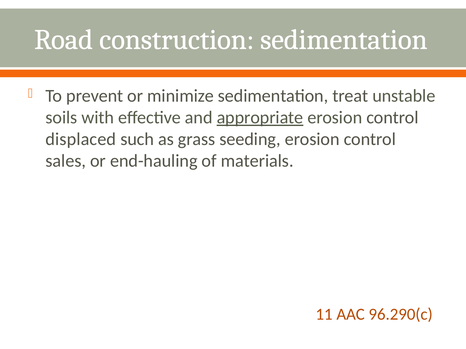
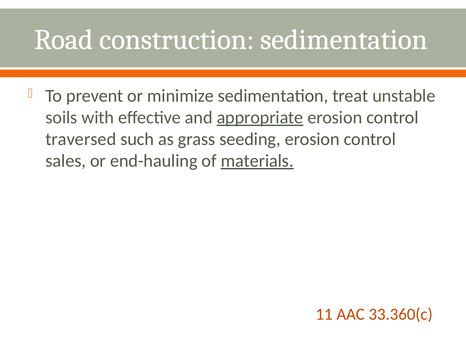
displaced: displaced -> traversed
materials underline: none -> present
96.290(c: 96.290(c -> 33.360(c
